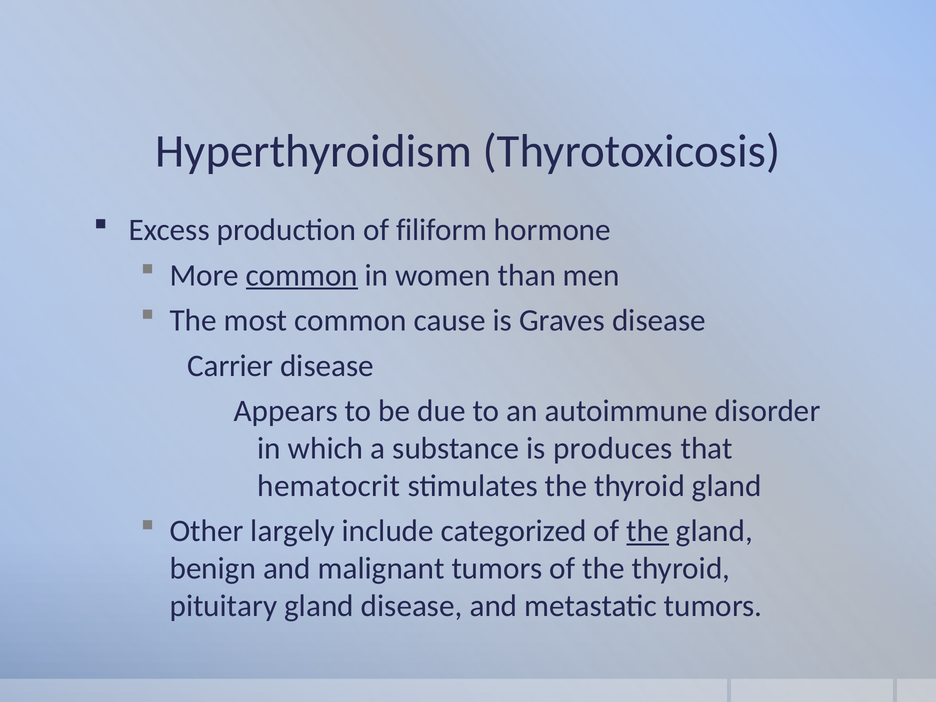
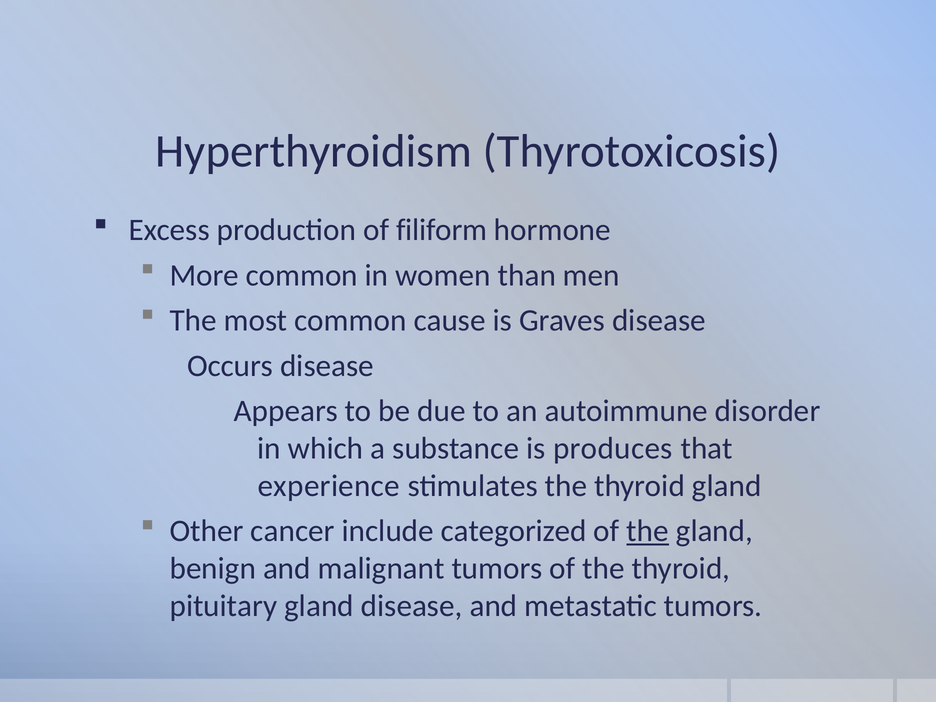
common at (302, 275) underline: present -> none
Carrier: Carrier -> Occurs
hematocrit: hematocrit -> experience
largely: largely -> cancer
